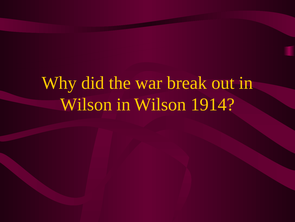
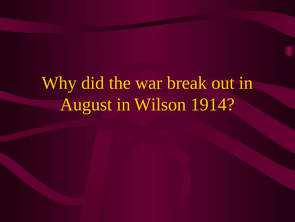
Wilson at (86, 104): Wilson -> August
